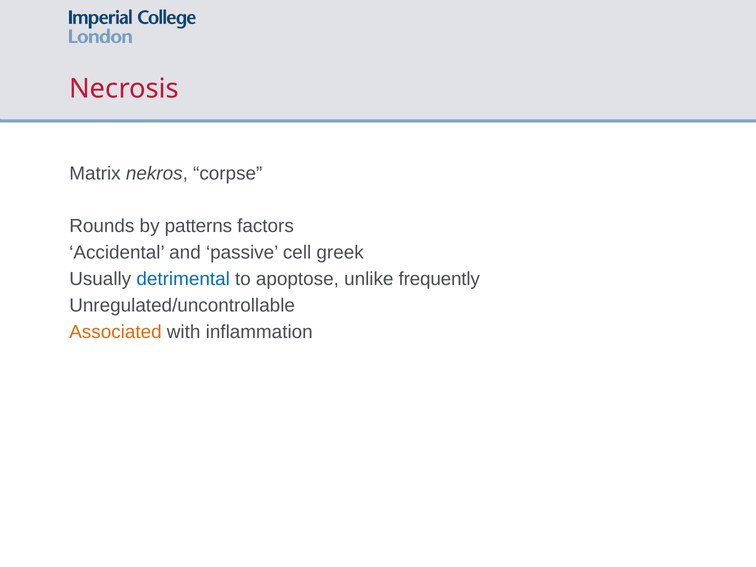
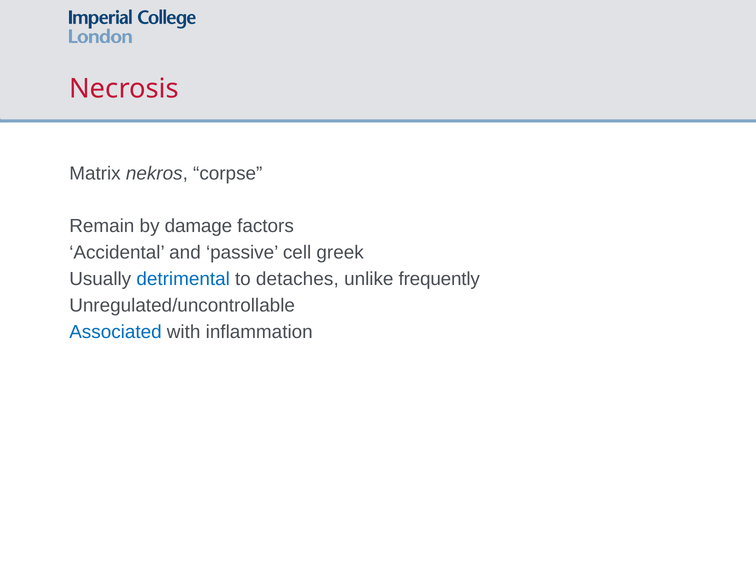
Rounds: Rounds -> Remain
patterns: patterns -> damage
apoptose: apoptose -> detaches
Associated colour: orange -> blue
